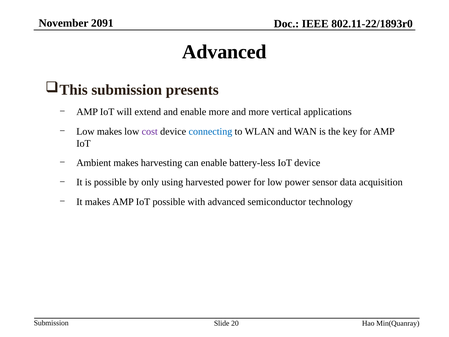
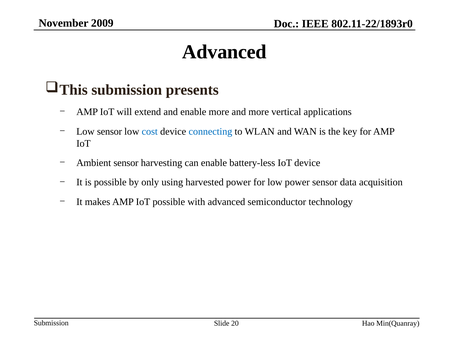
2091: 2091 -> 2009
Low makes: makes -> sensor
cost colour: purple -> blue
Ambient makes: makes -> sensor
